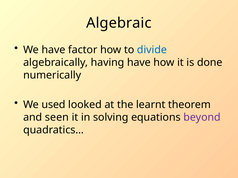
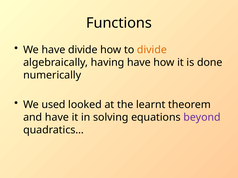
Algebraic: Algebraic -> Functions
have factor: factor -> divide
divide at (152, 50) colour: blue -> orange
and seen: seen -> have
